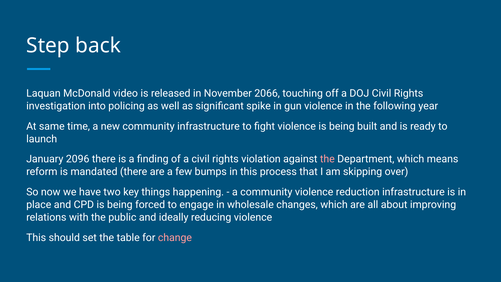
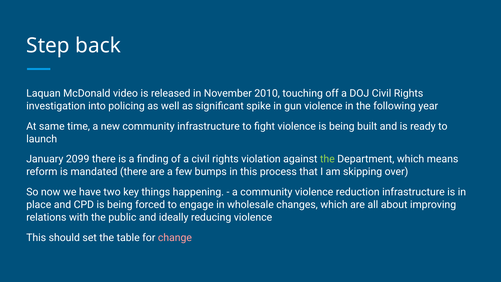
2066: 2066 -> 2010
2096: 2096 -> 2099
the at (327, 159) colour: pink -> light green
